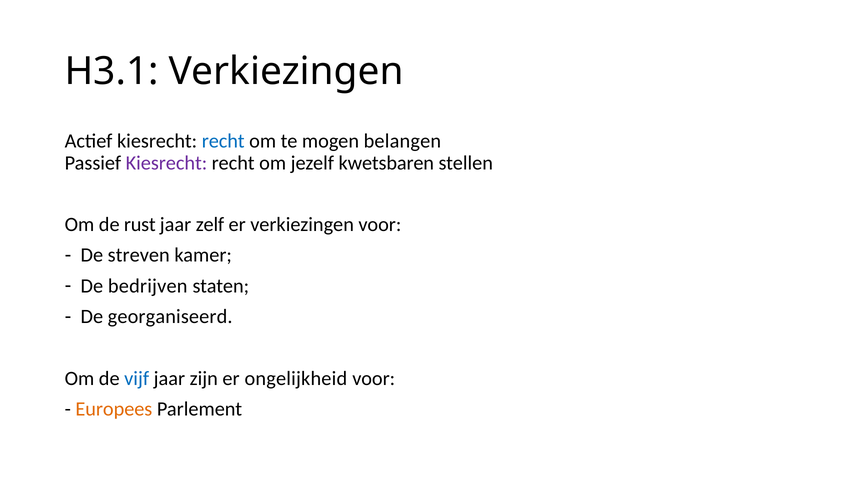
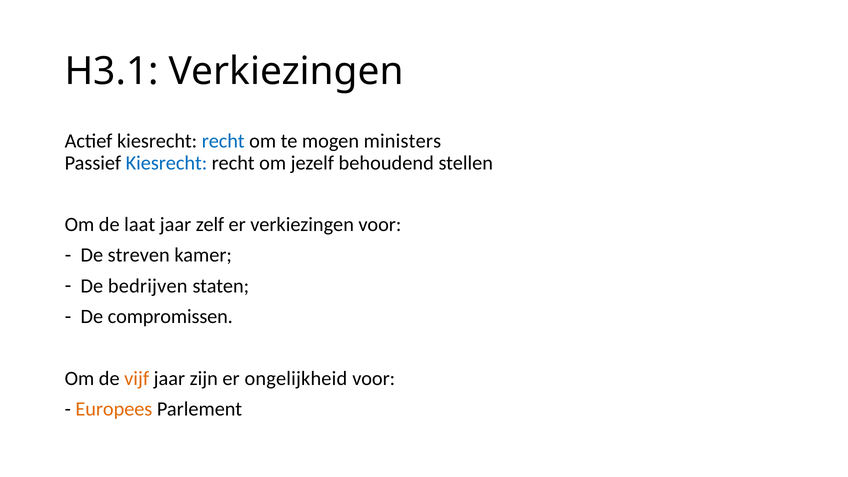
belangen: belangen -> ministers
Kiesrecht at (166, 163) colour: purple -> blue
kwetsbaren: kwetsbaren -> behoudend
rust: rust -> laat
georganiseerd: georganiseerd -> compromissen
vijf colour: blue -> orange
